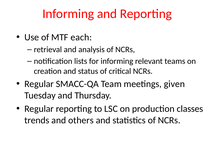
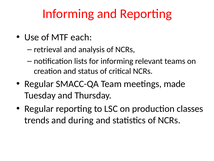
given: given -> made
others: others -> during
